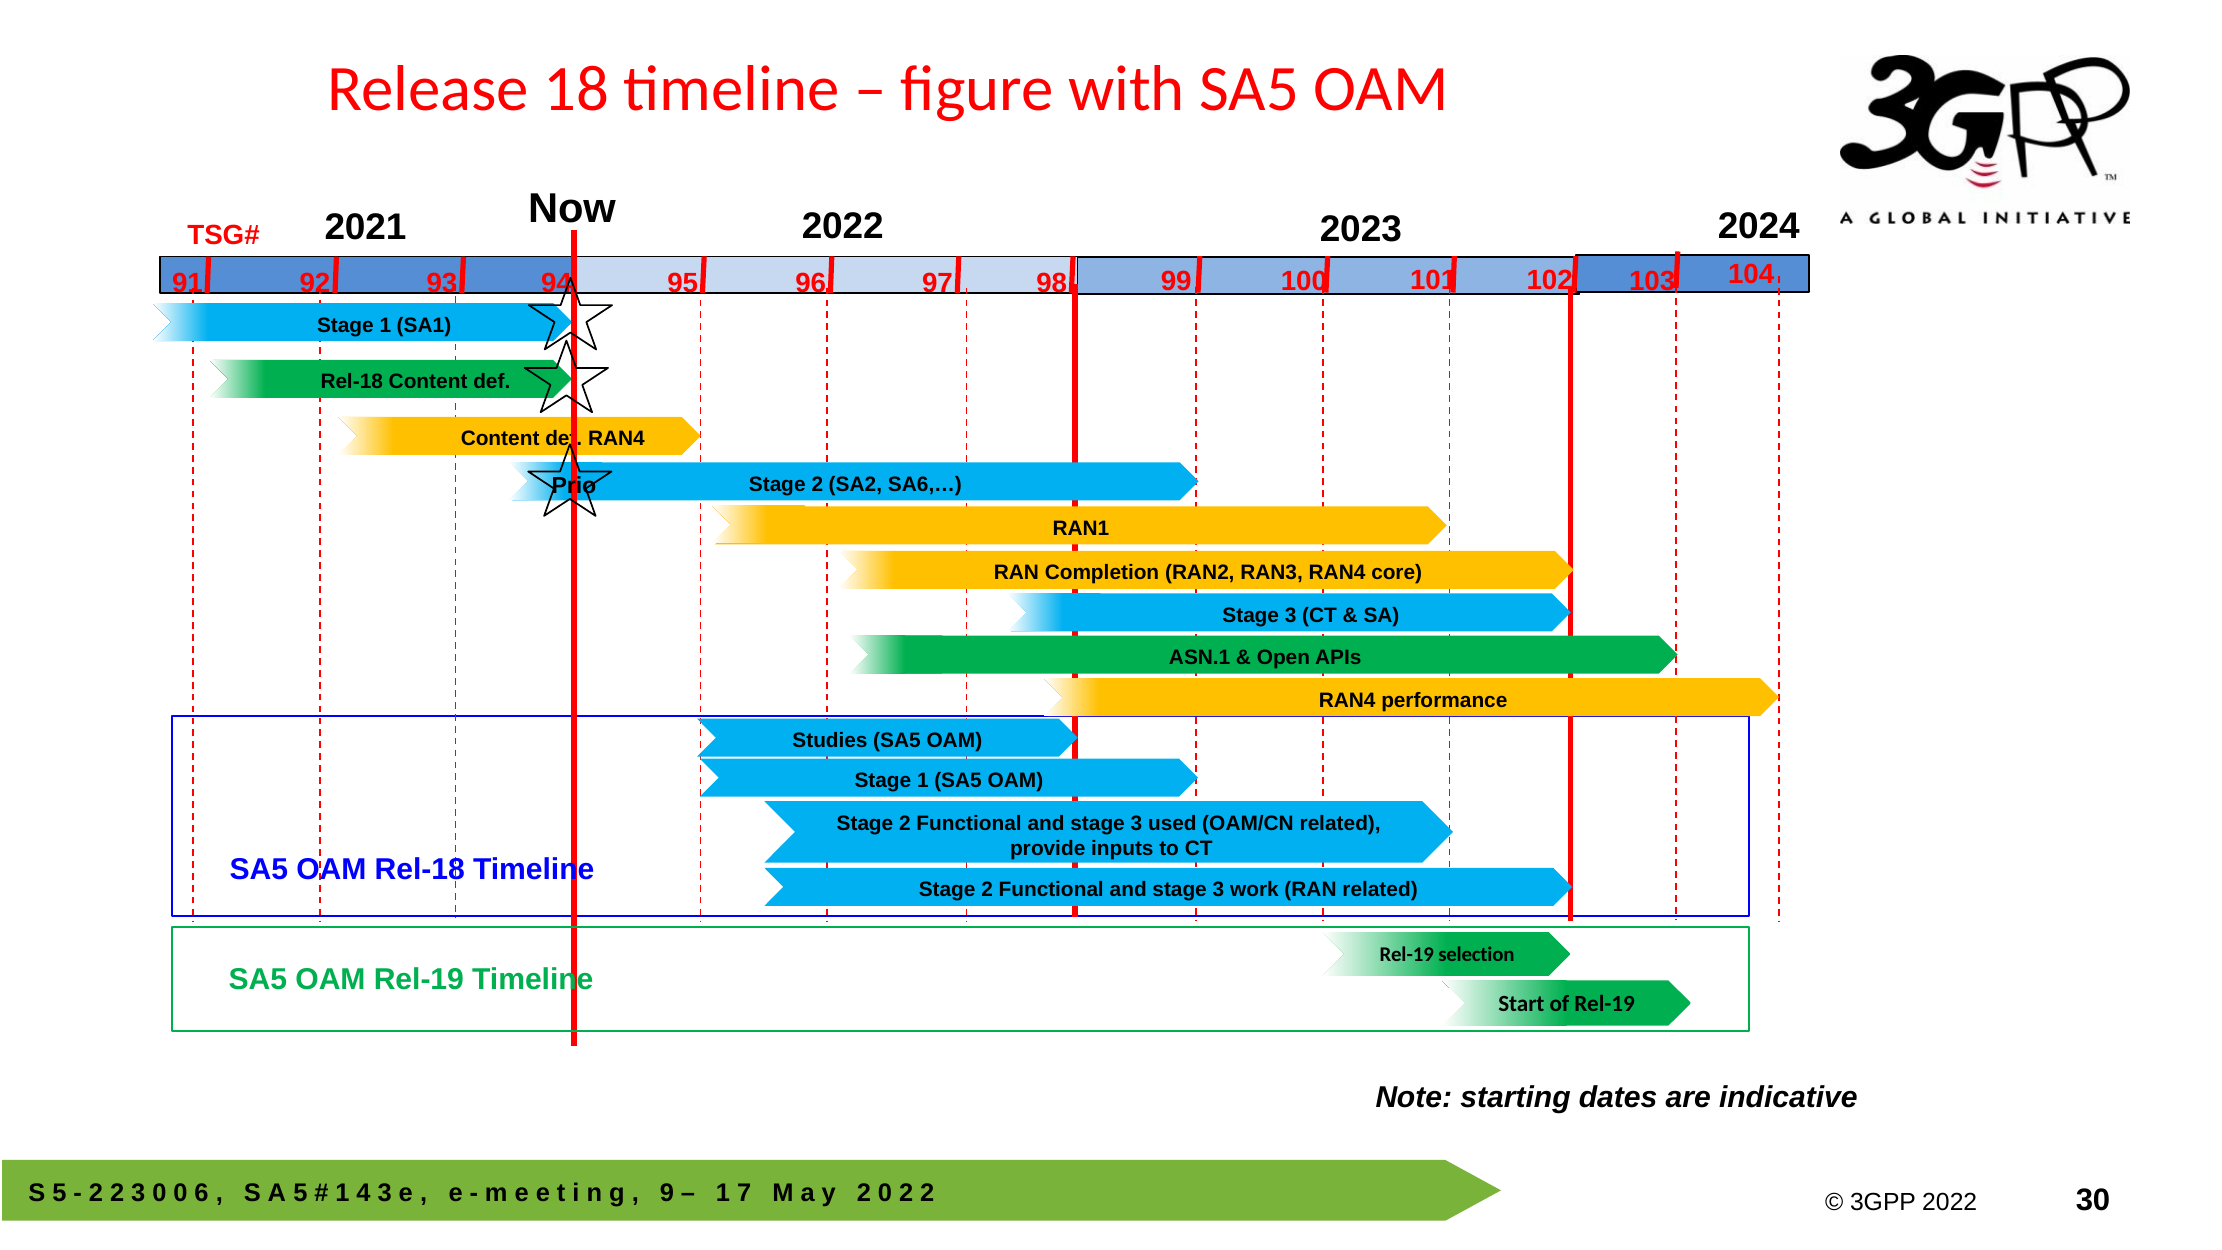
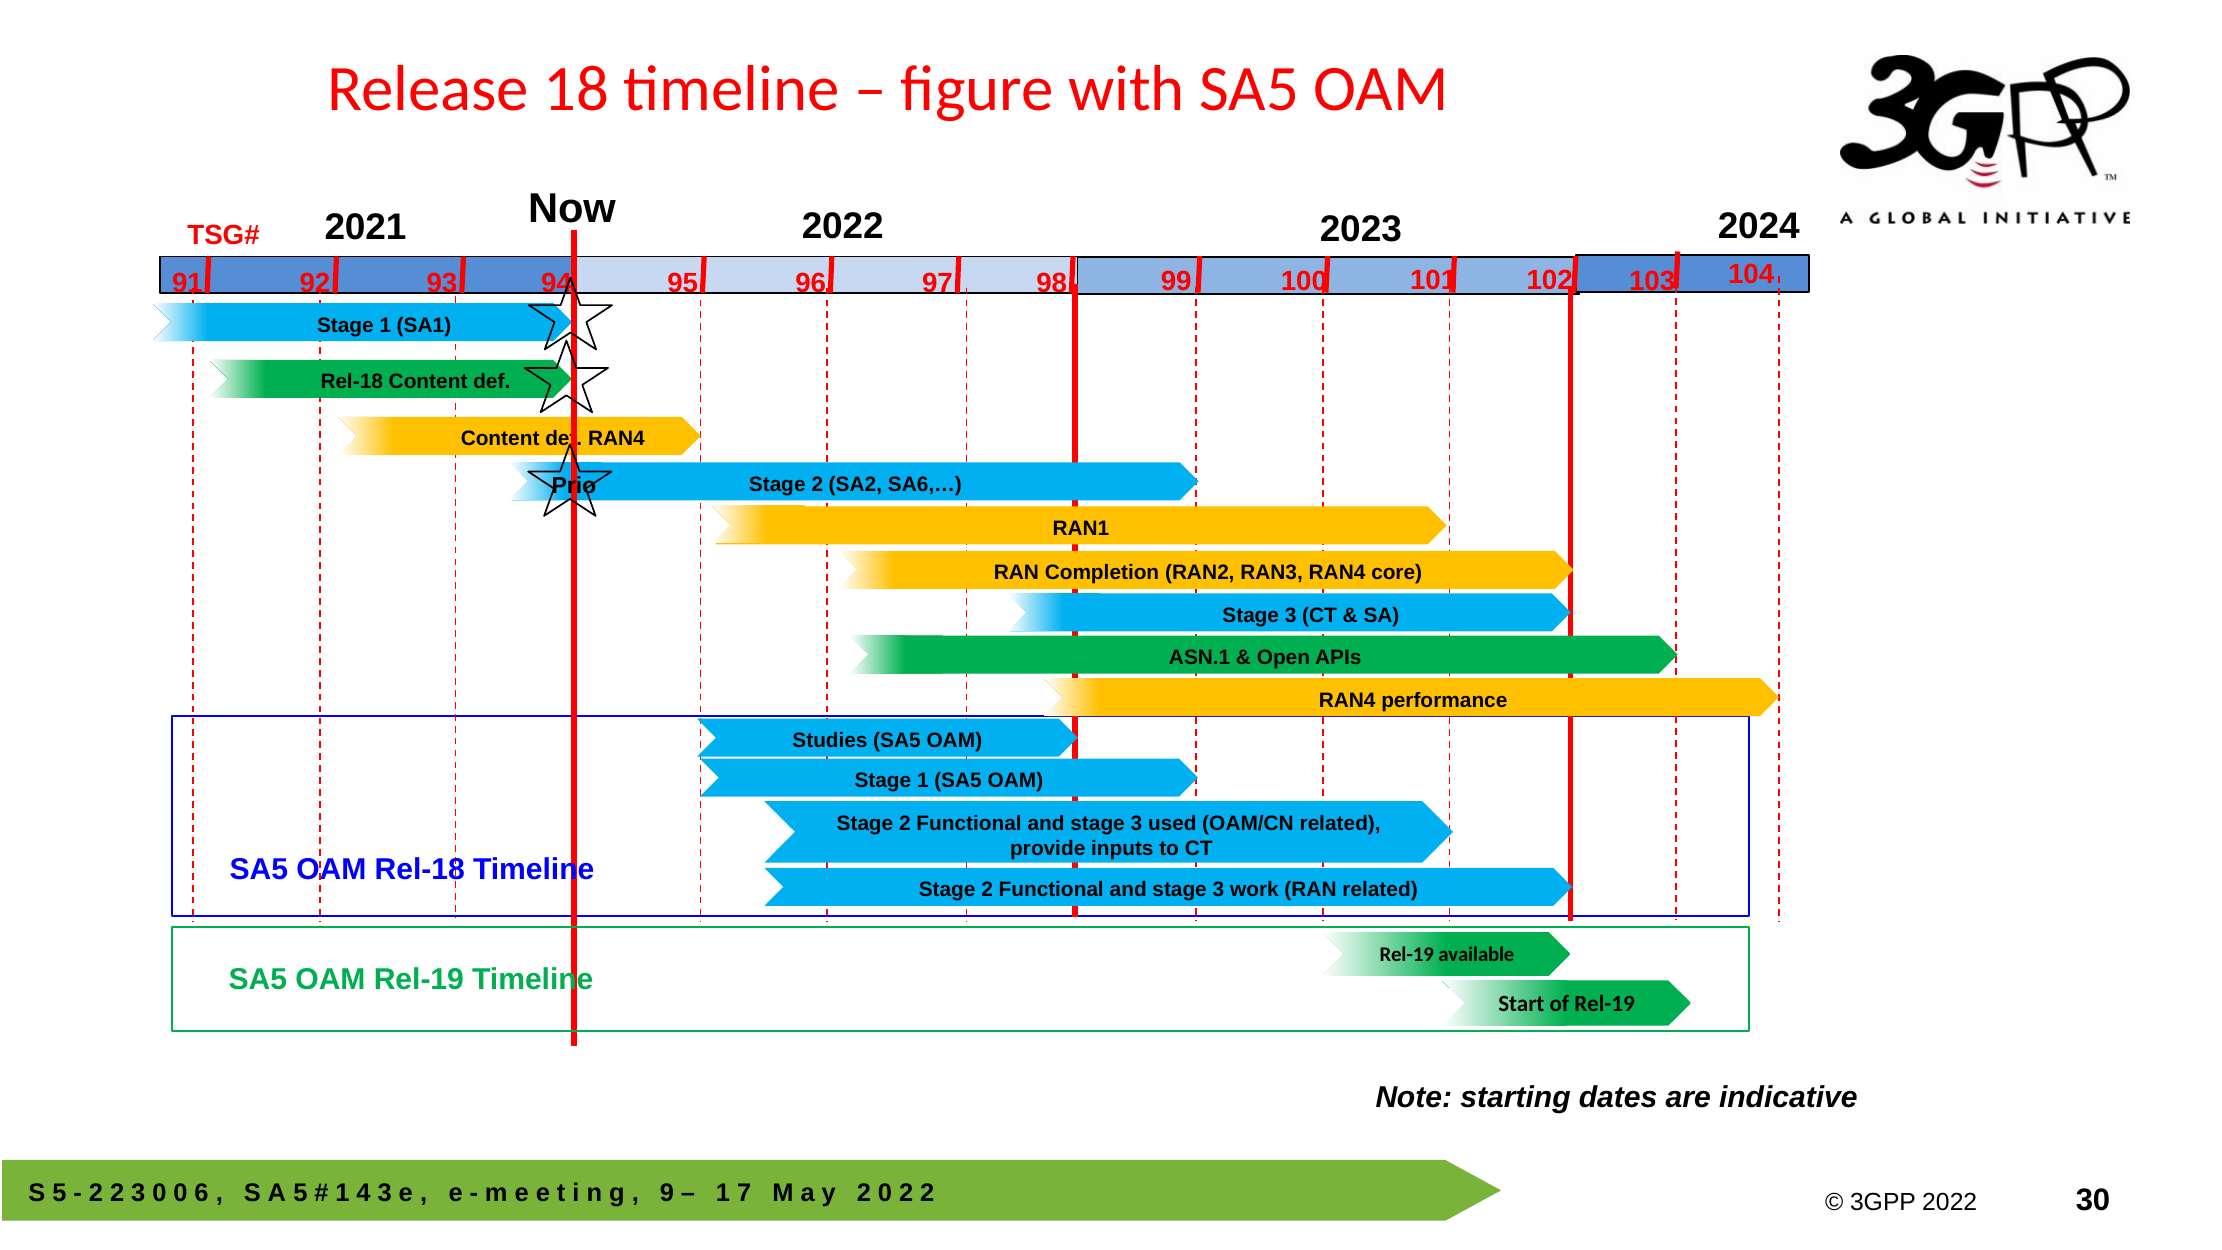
selection: selection -> available
